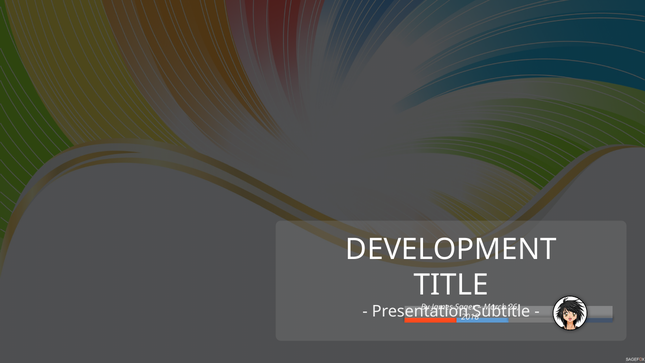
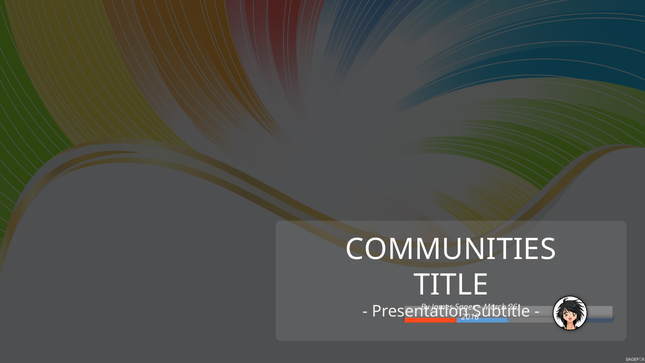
DEVELOPMENT: DEVELOPMENT -> COMMUNITIES
